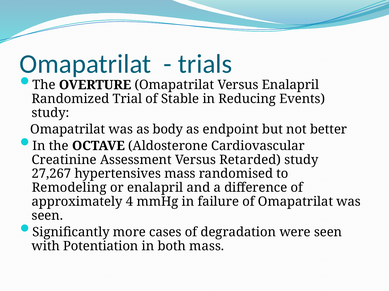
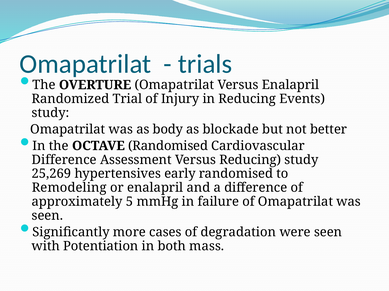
Stable: Stable -> Injury
endpoint: endpoint -> blockade
OCTAVE Aldosterone: Aldosterone -> Randomised
Creatinine at (64, 160): Creatinine -> Difference
Versus Retarded: Retarded -> Reducing
27,267: 27,267 -> 25,269
hypertensives mass: mass -> early
4: 4 -> 5
